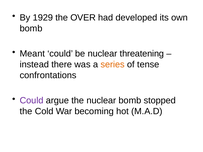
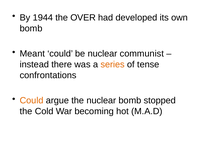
1929: 1929 -> 1944
threatening: threatening -> communist
Could at (32, 101) colour: purple -> orange
